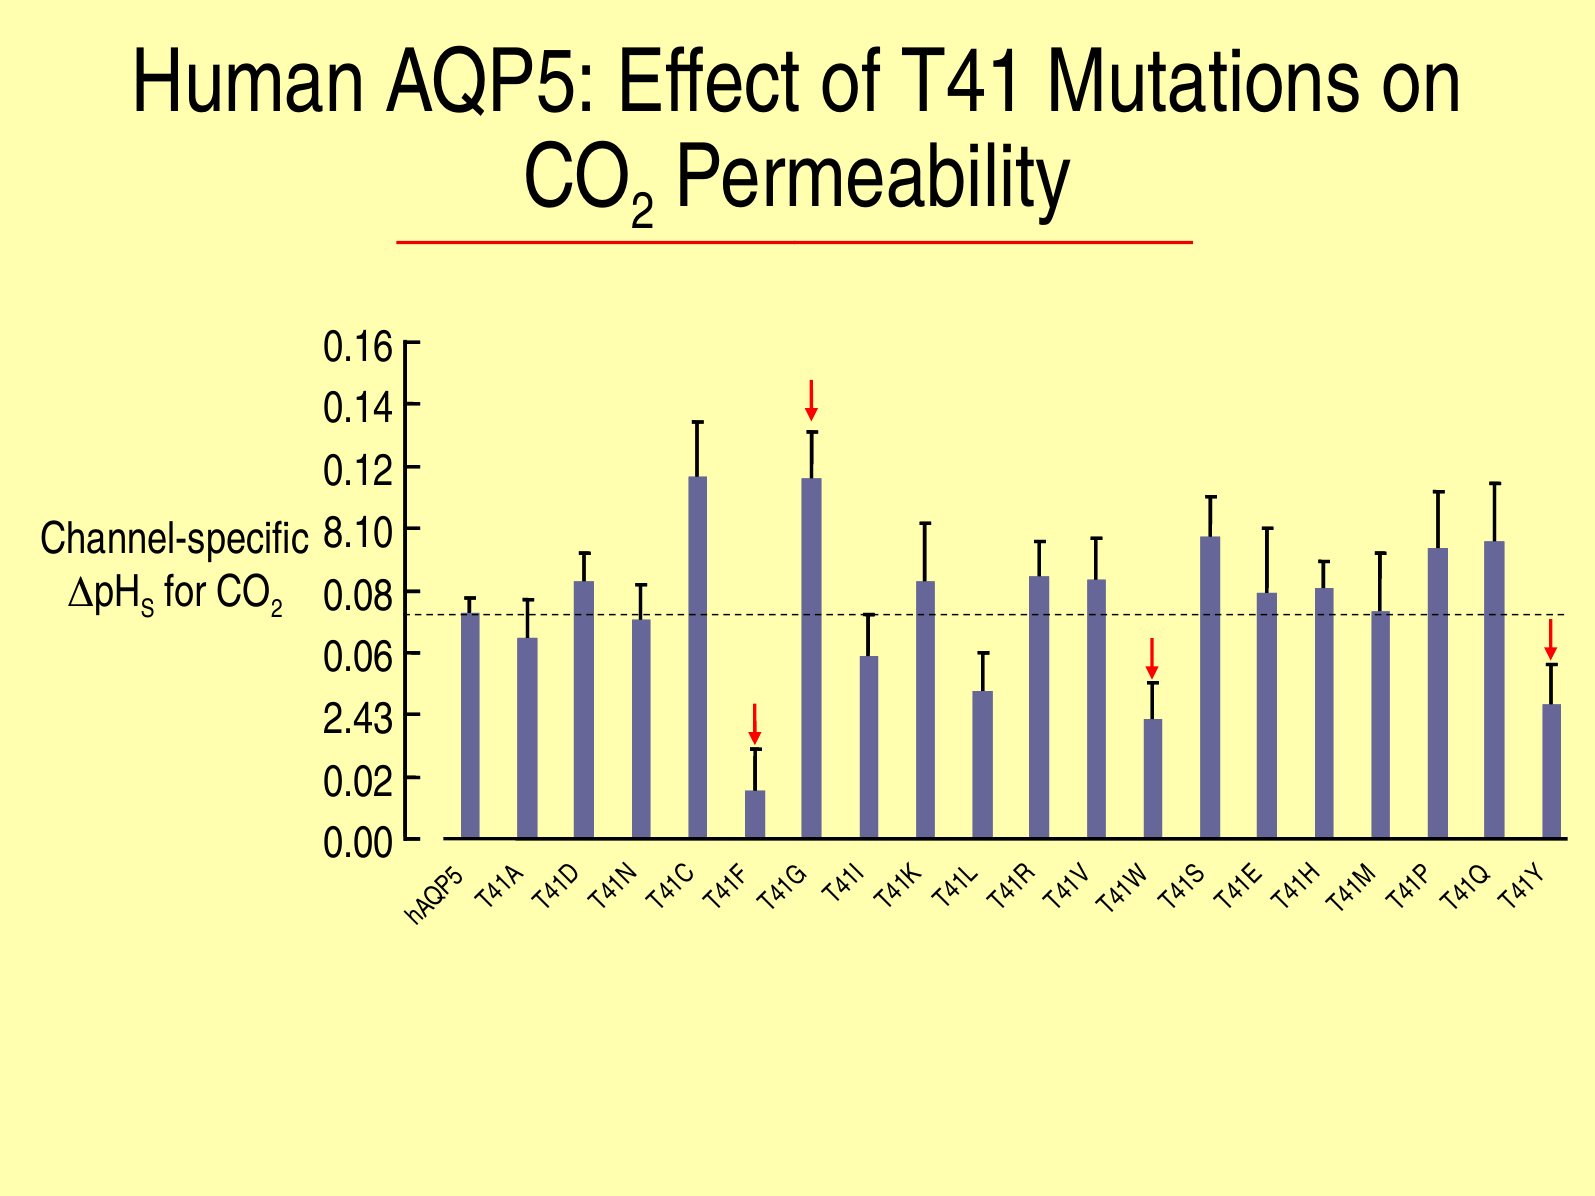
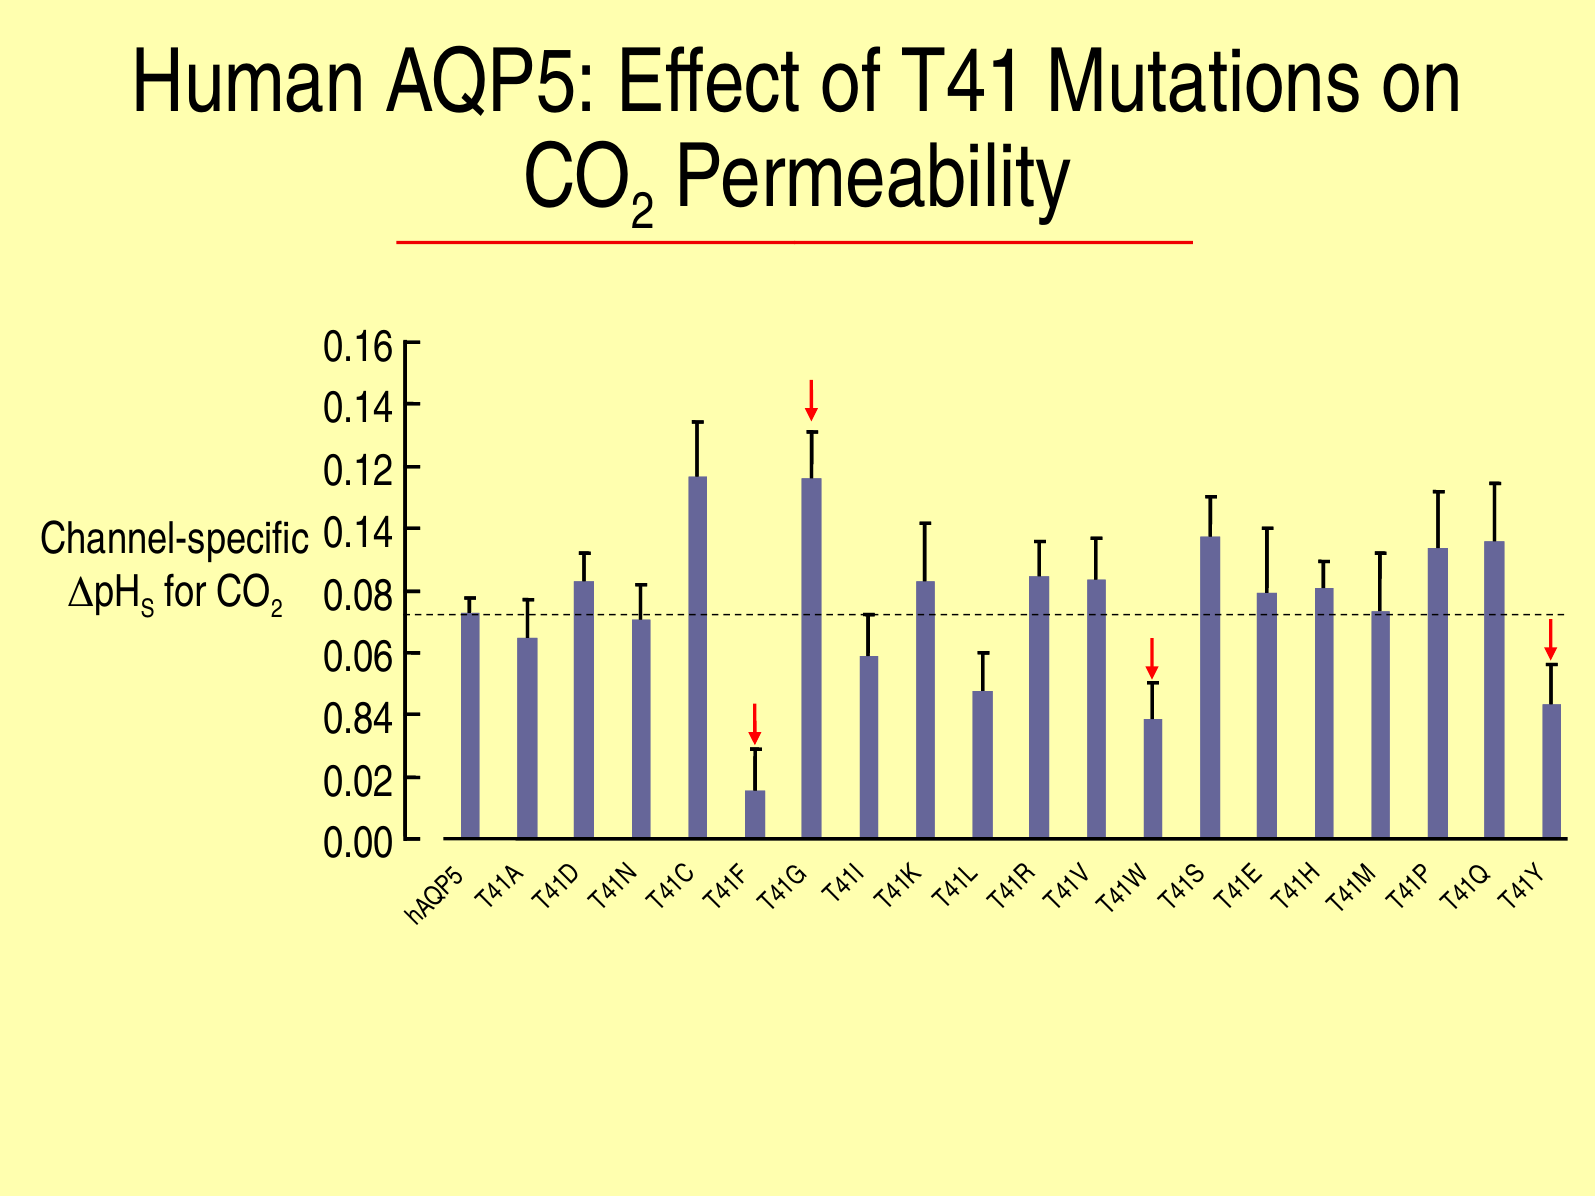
8.10 at (358, 533): 8.10 -> 0.14
2.43: 2.43 -> 0.84
